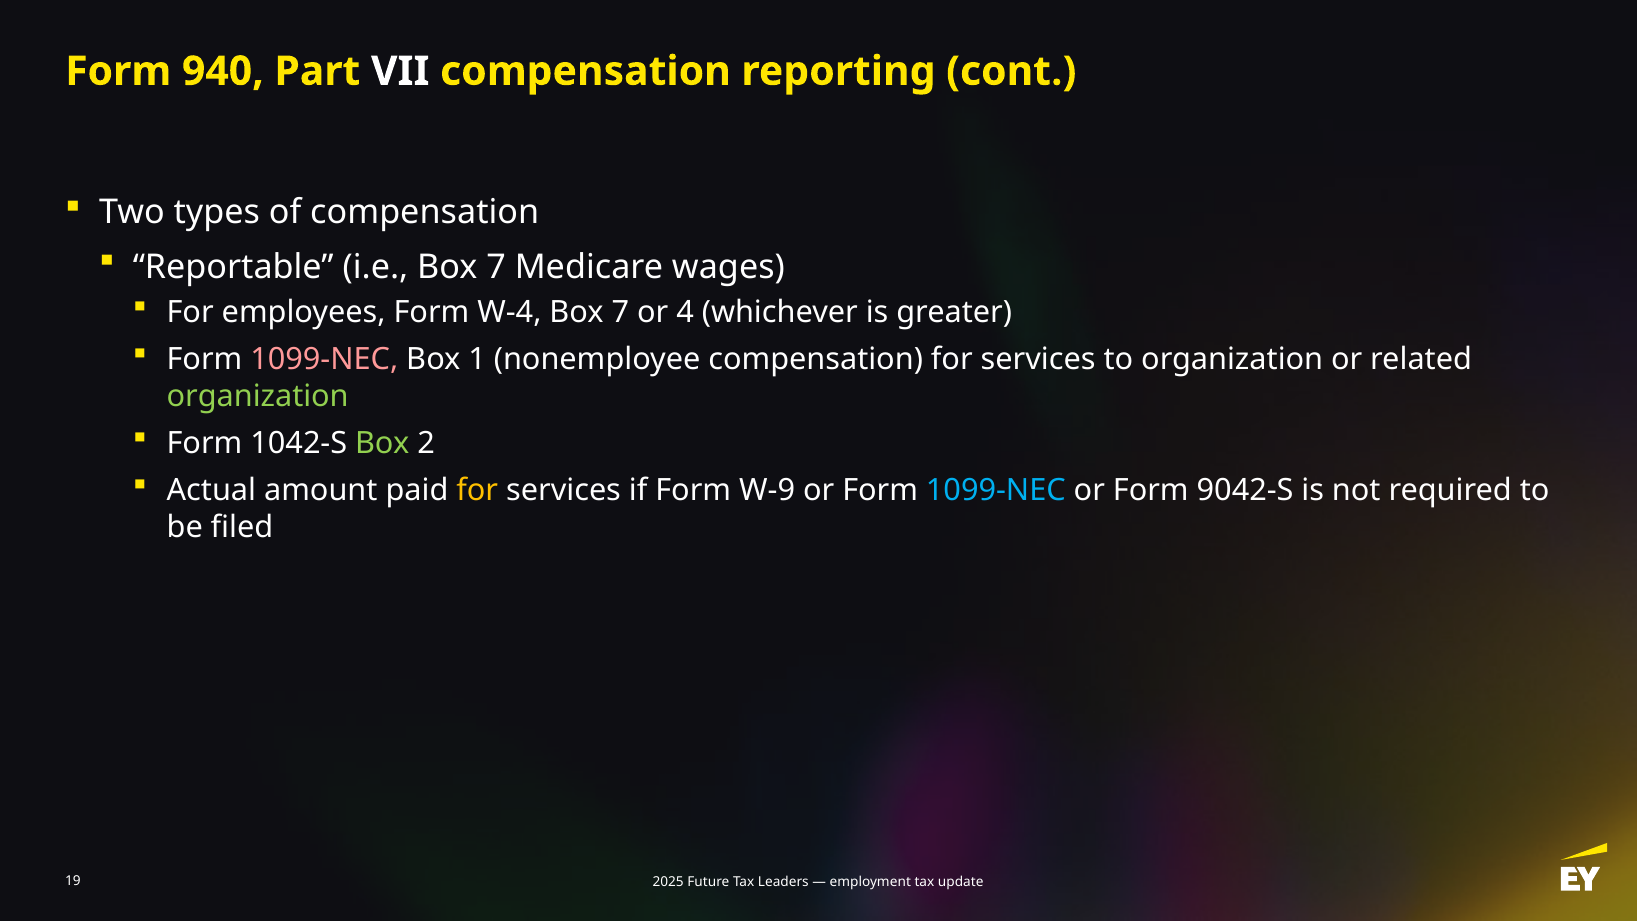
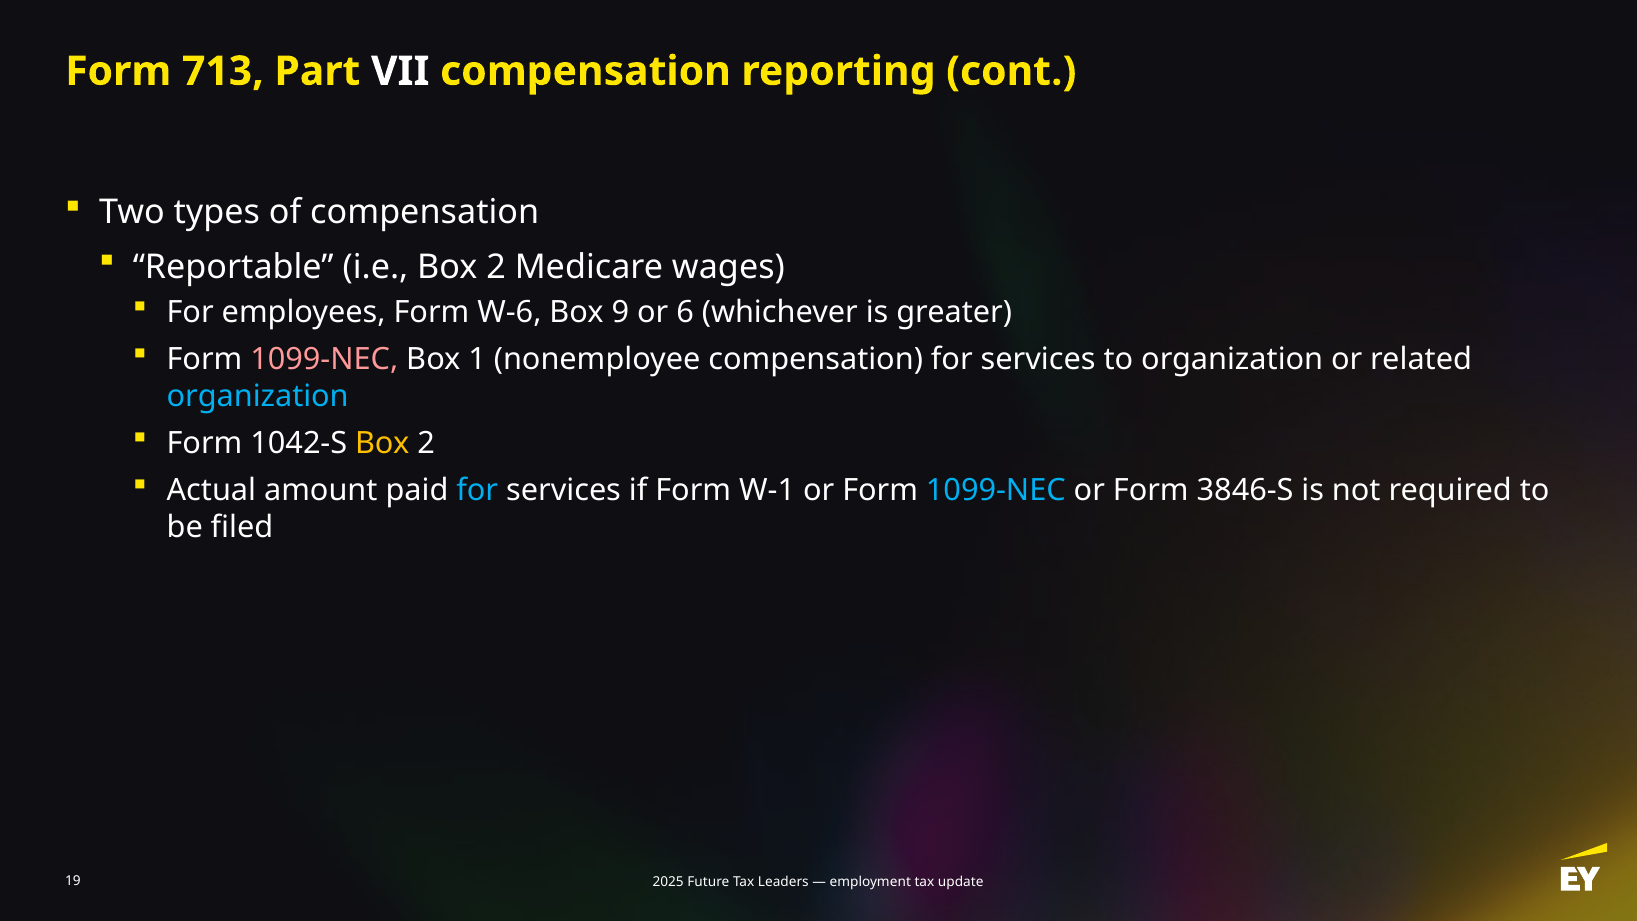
940: 940 -> 713
i.e Box 7: 7 -> 2
W-4: W-4 -> W-6
7 at (620, 312): 7 -> 9
4: 4 -> 6
organization at (258, 396) colour: light green -> light blue
Box at (382, 443) colour: light green -> yellow
for at (477, 490) colour: yellow -> light blue
W-9: W-9 -> W-1
9042-S: 9042-S -> 3846-S
